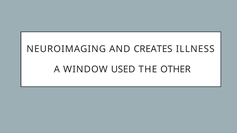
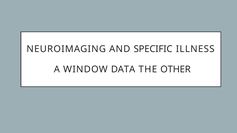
CREATES: CREATES -> SPECIFIC
USED: USED -> DATA
